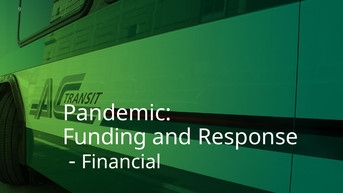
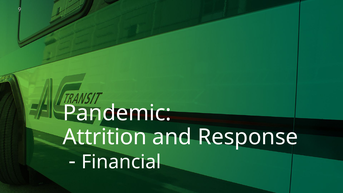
Funding: Funding -> Attrition
